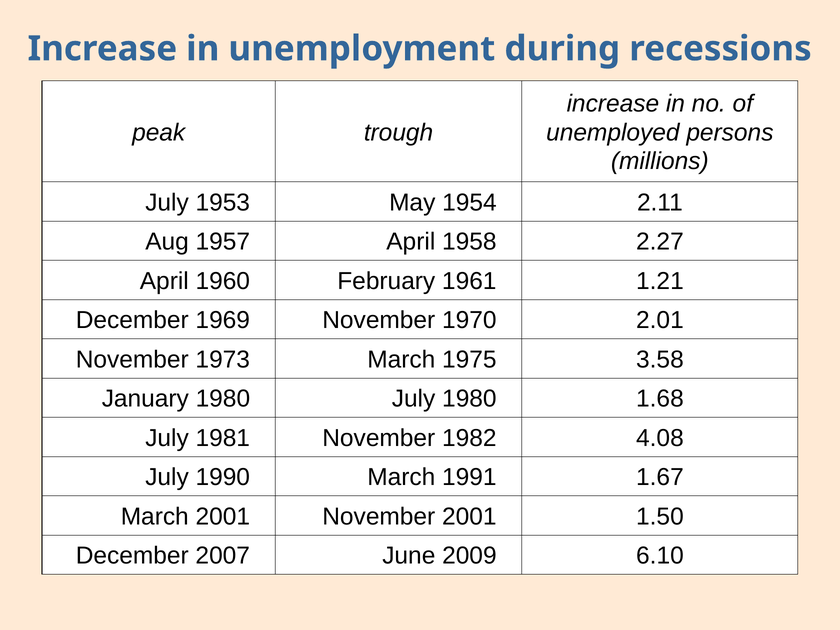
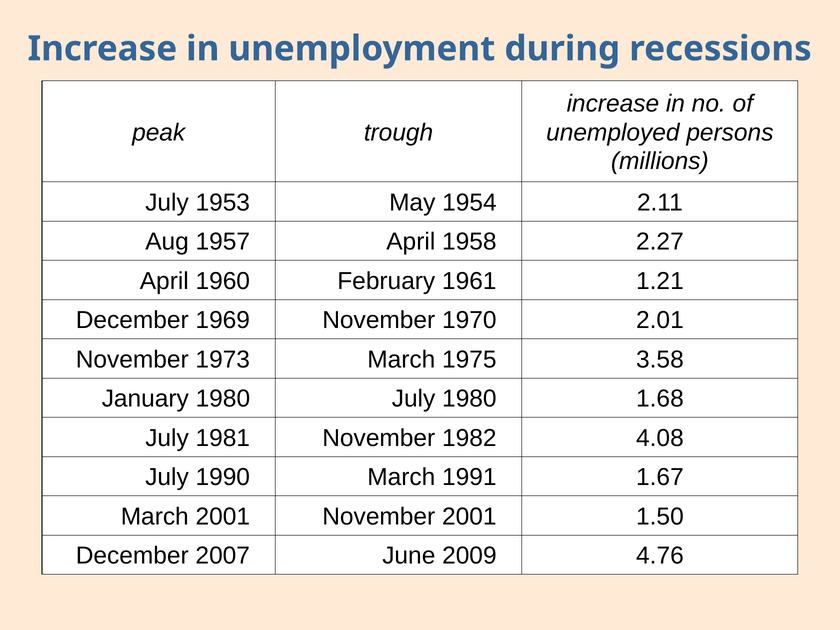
6.10: 6.10 -> 4.76
